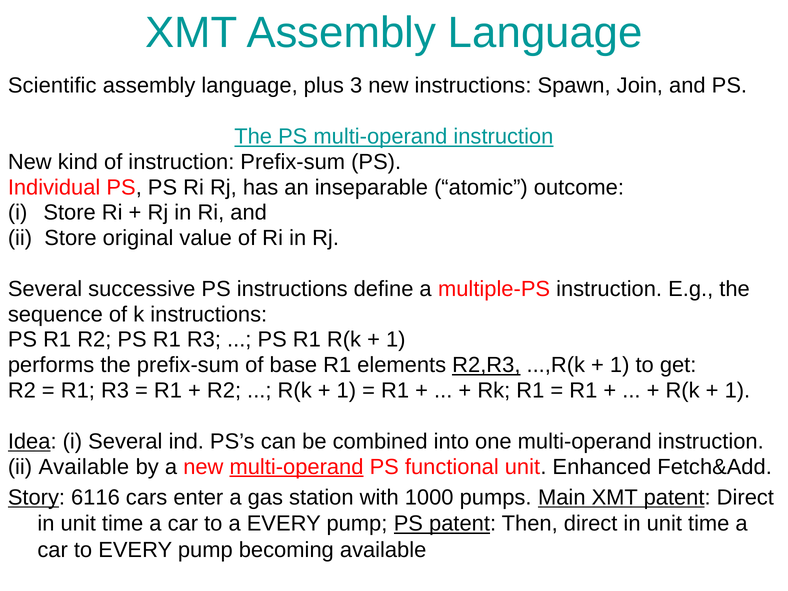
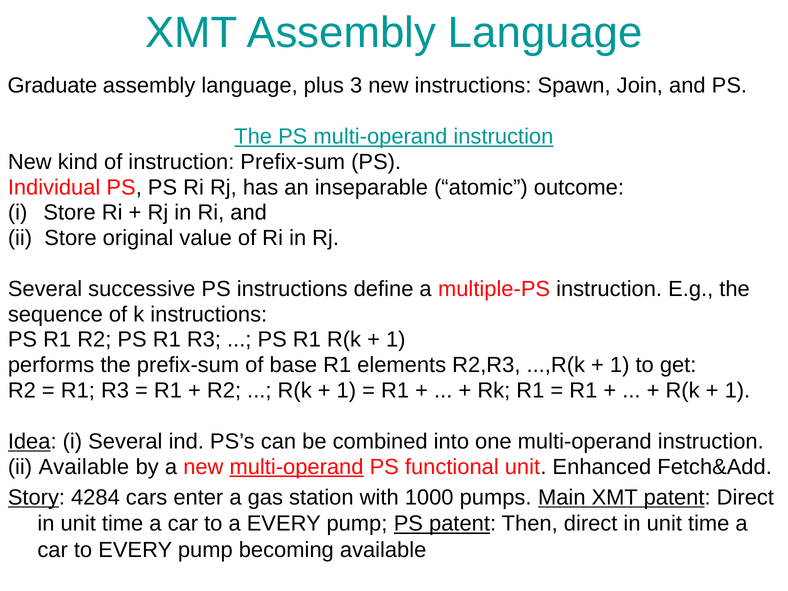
Scientific: Scientific -> Graduate
R2,R3 underline: present -> none
6116: 6116 -> 4284
